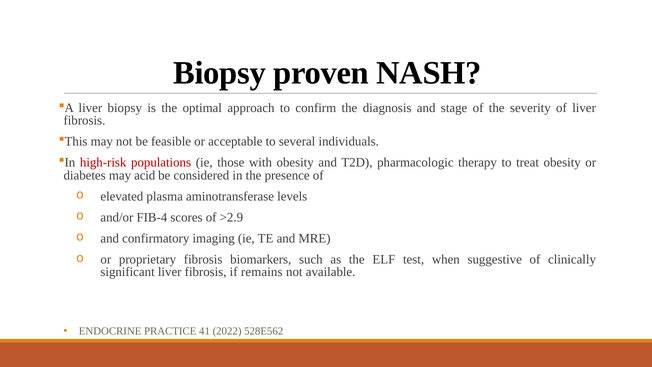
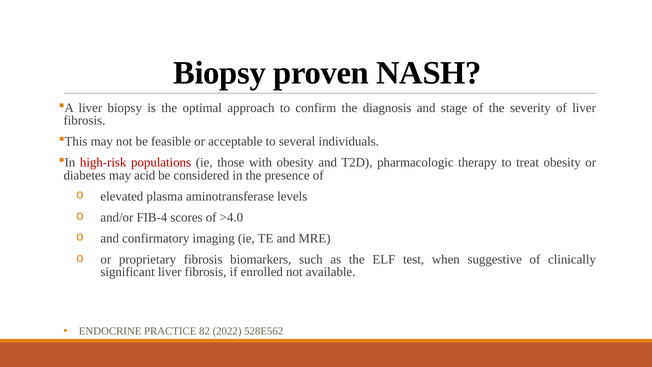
>2.9: >2.9 -> >4.0
remains: remains -> enrolled
41: 41 -> 82
